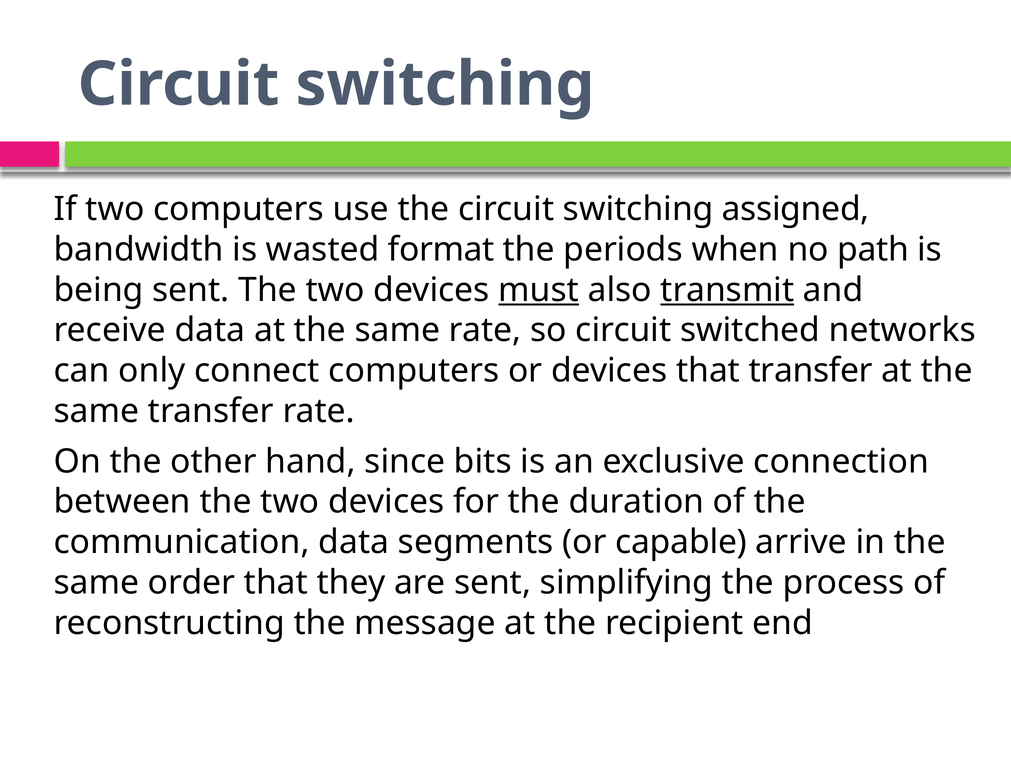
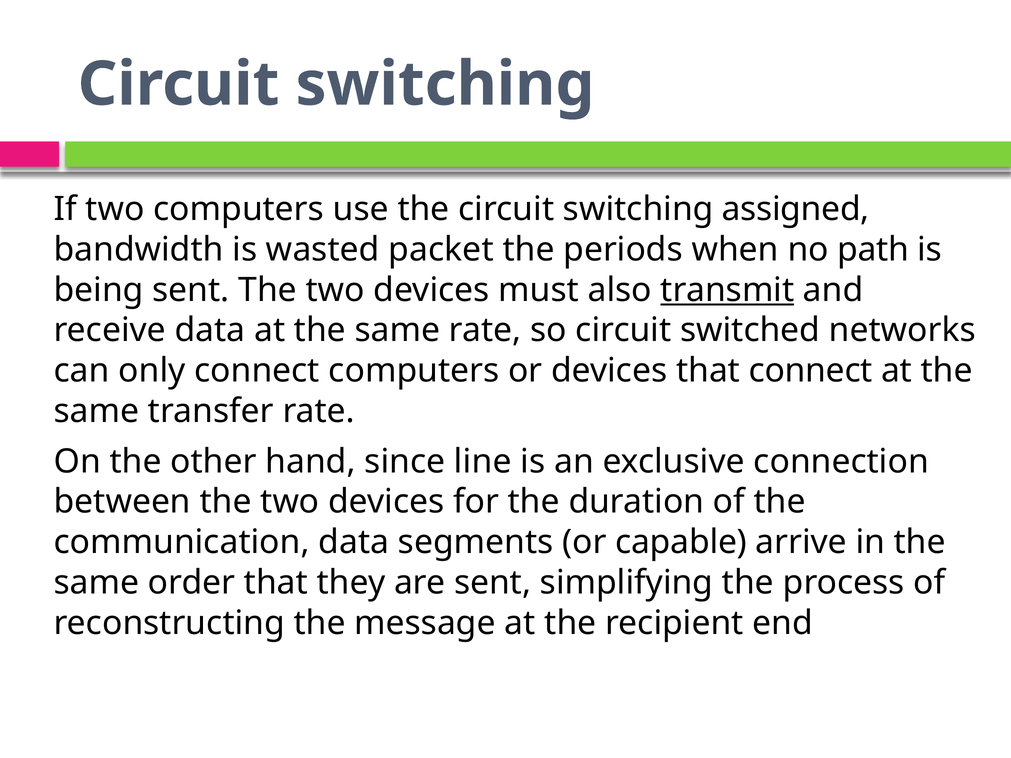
format: format -> packet
must underline: present -> none
that transfer: transfer -> connect
bits: bits -> line
